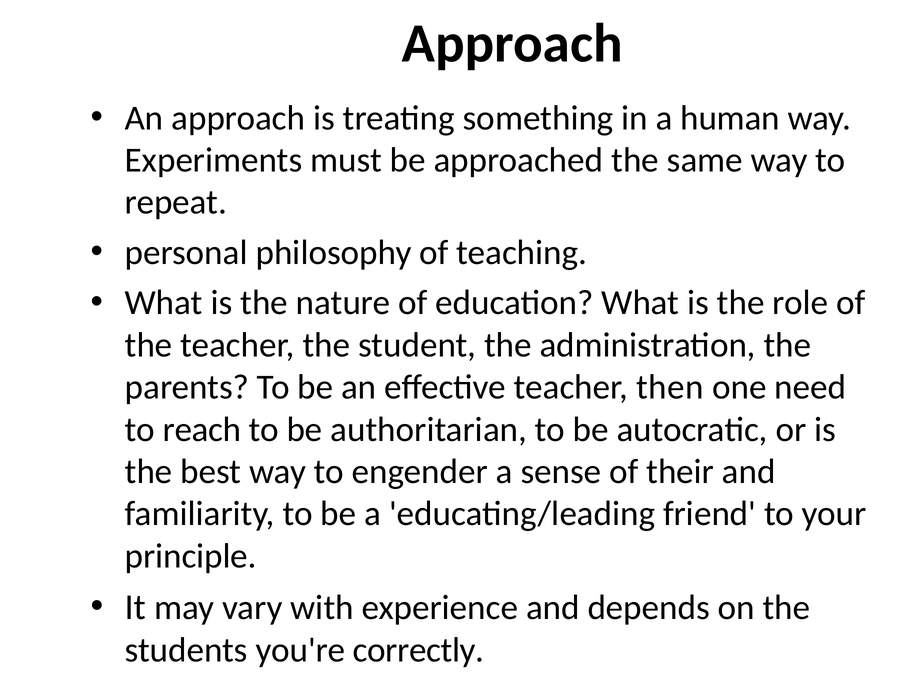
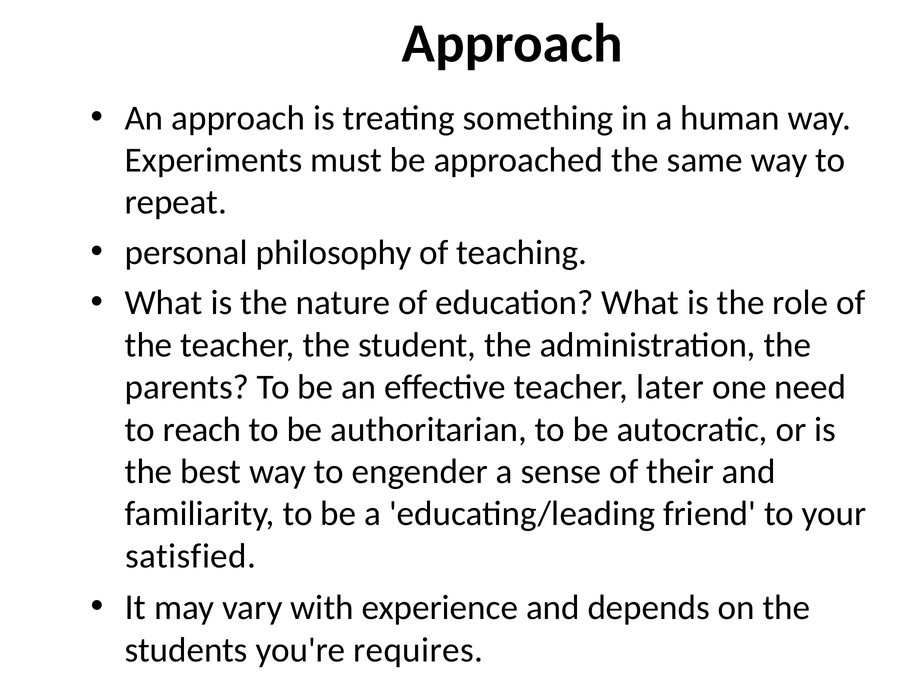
then: then -> later
principle: principle -> satisfied
correctly: correctly -> requires
